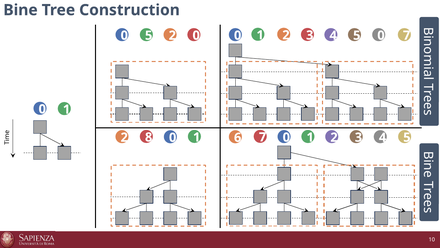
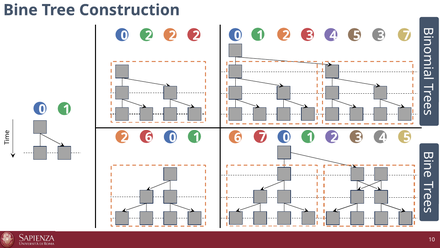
0 5: 5 -> 2
0 at (196, 35): 0 -> 2
5 0: 0 -> 3
2 8: 8 -> 6
